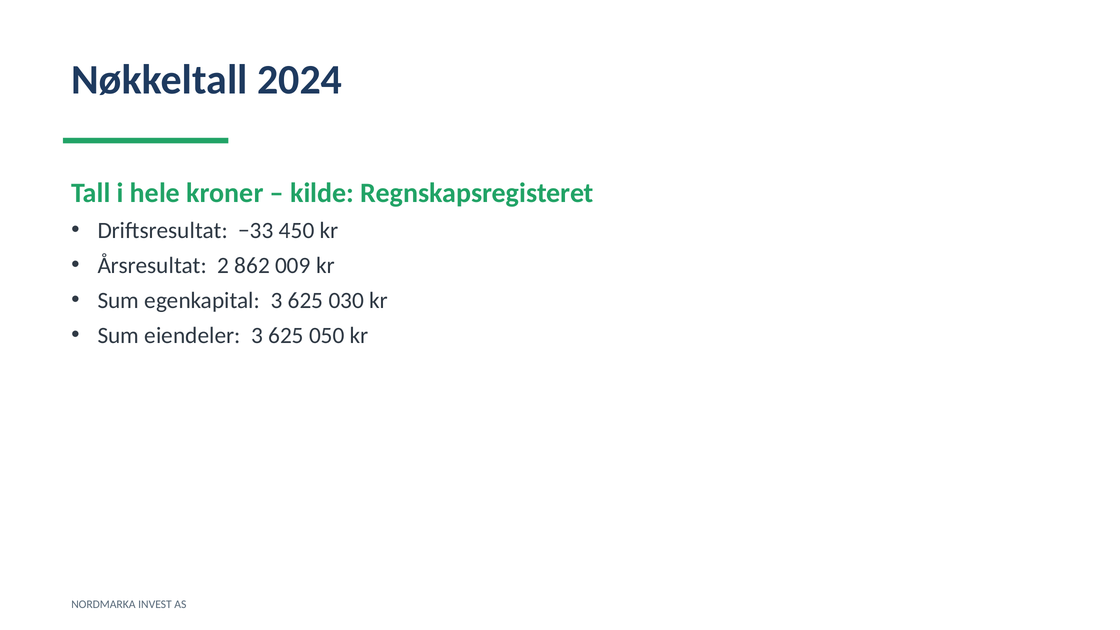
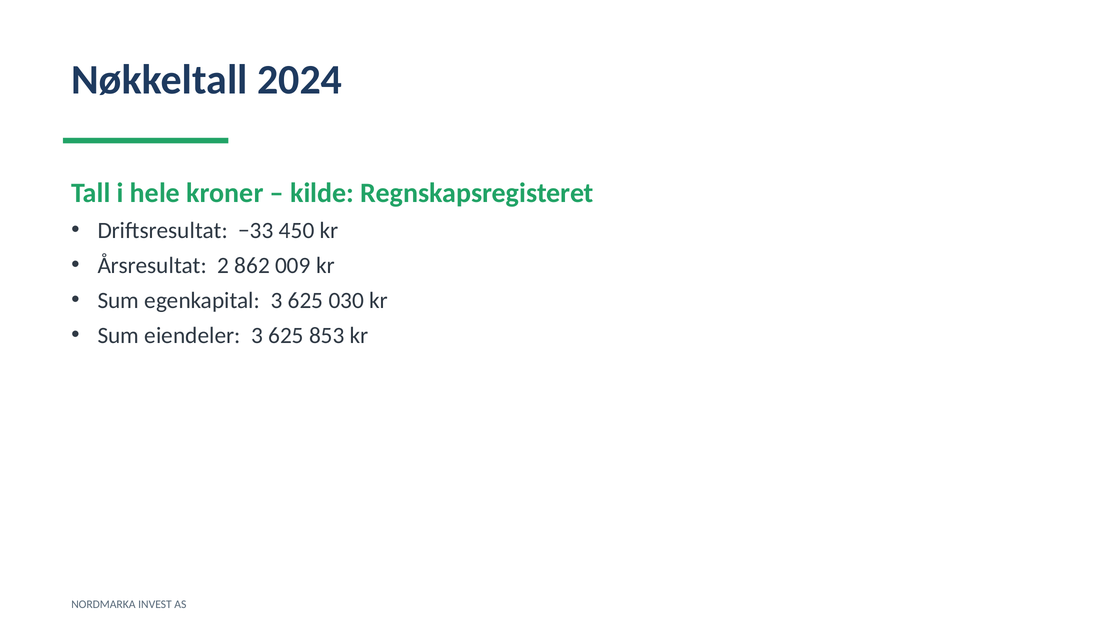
050: 050 -> 853
